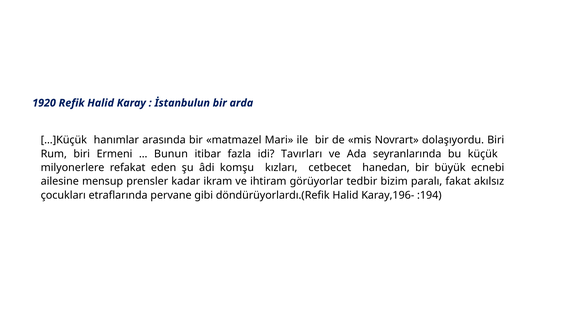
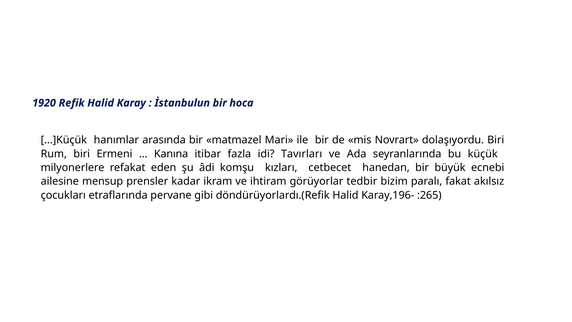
arda: arda -> hoca
Bunun: Bunun -> Kanına
:194: :194 -> :265
